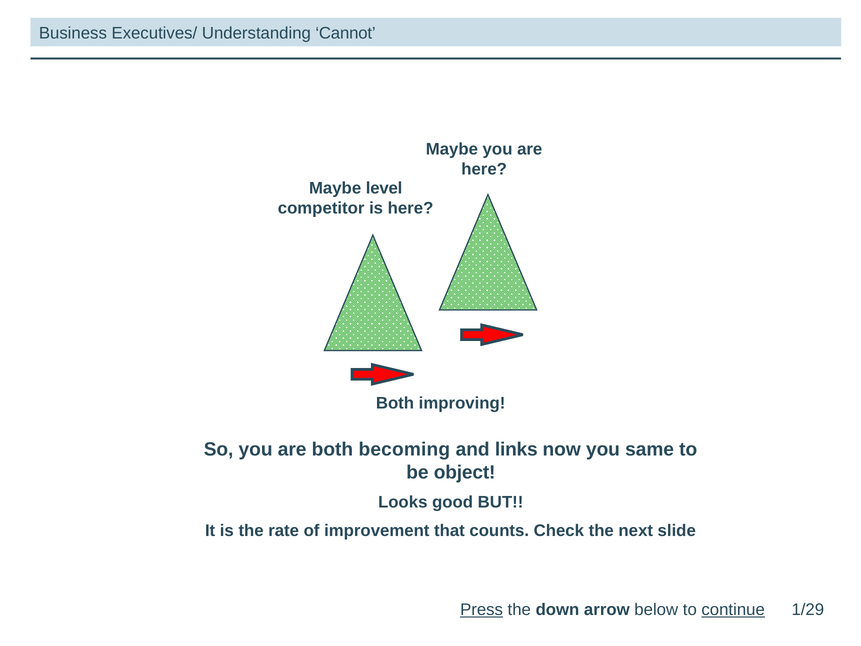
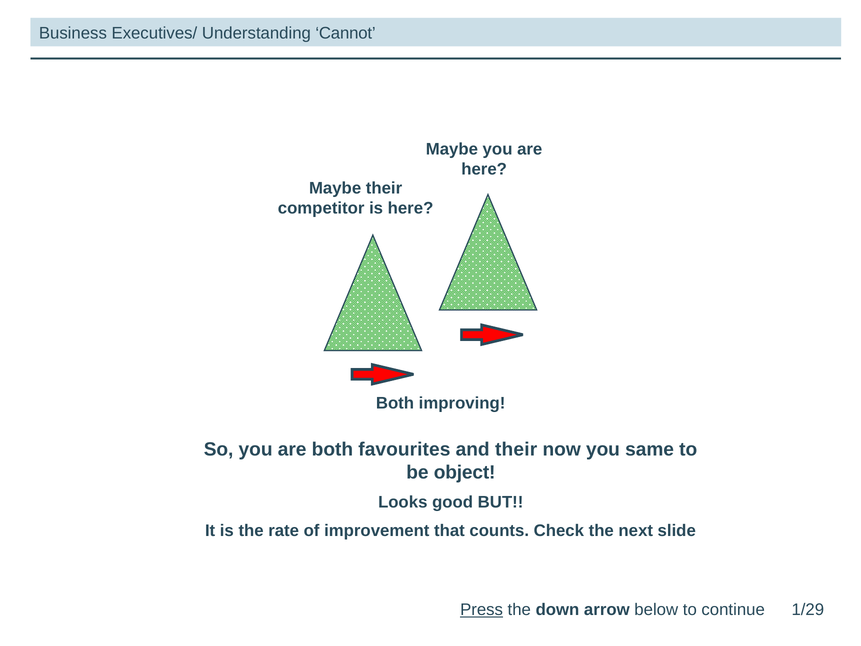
Maybe level: level -> their
becoming: becoming -> favourites
and links: links -> their
continue underline: present -> none
